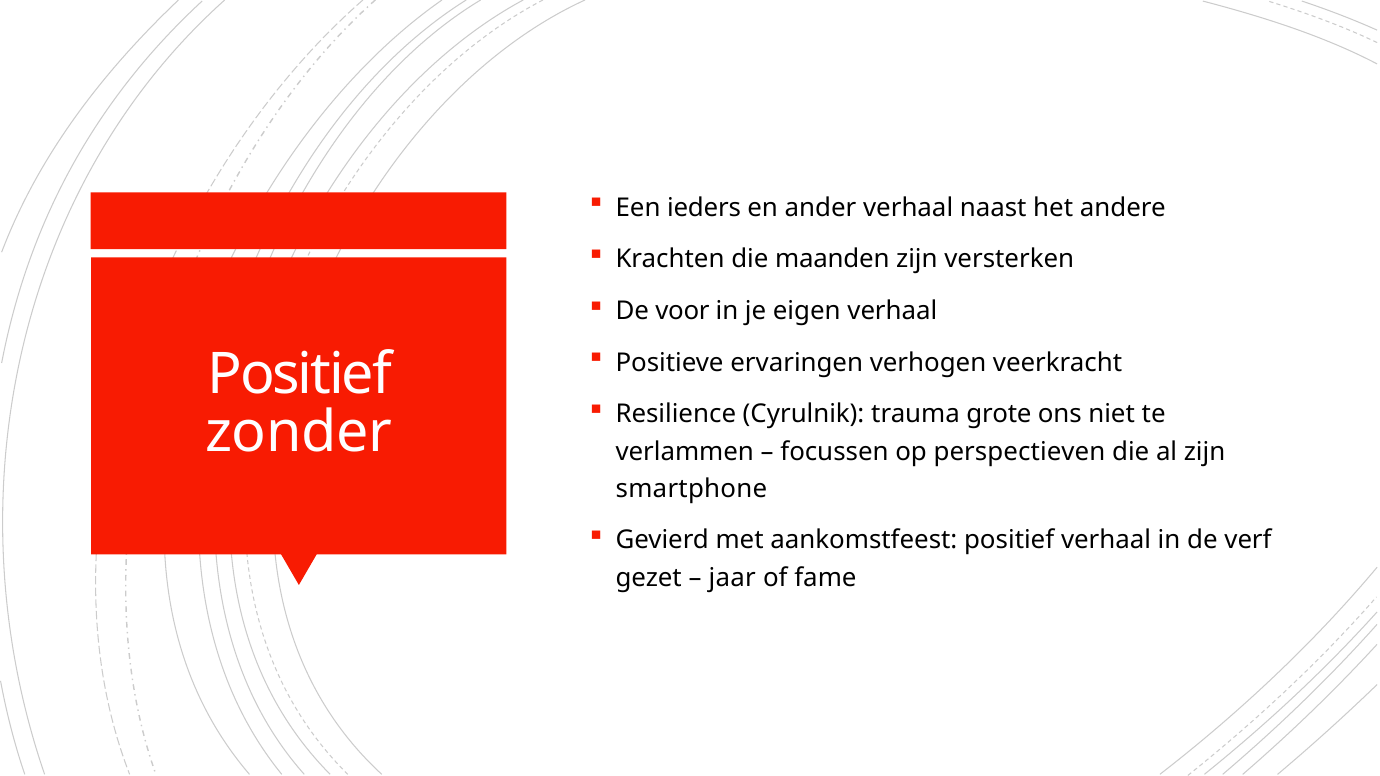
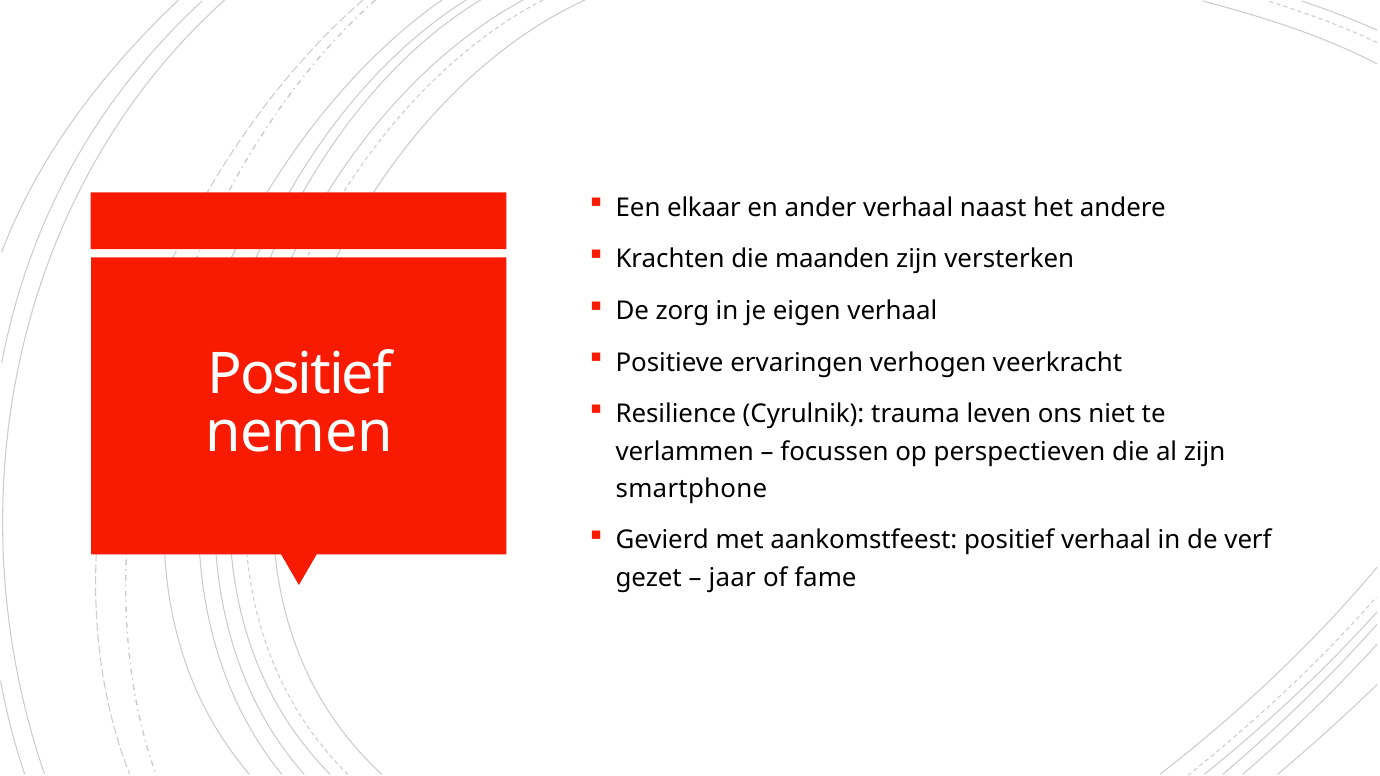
ieders: ieders -> elkaar
voor: voor -> zorg
grote: grote -> leven
zonder: zonder -> nemen
